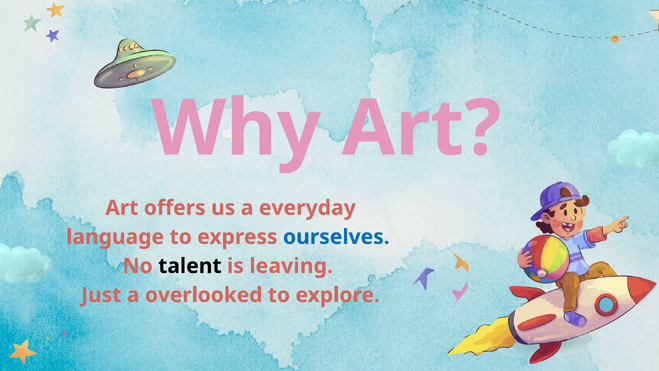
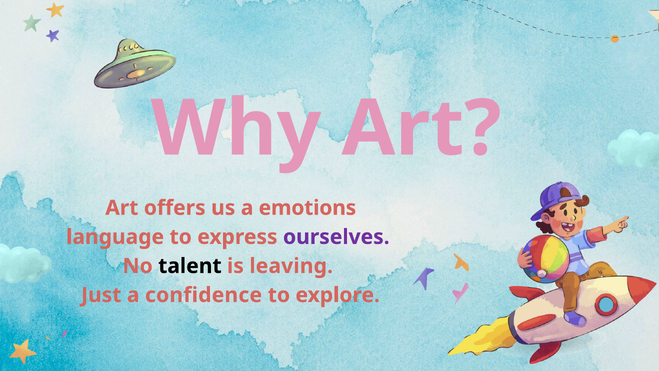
everyday: everyday -> emotions
ourselves colour: blue -> purple
overlooked: overlooked -> confidence
